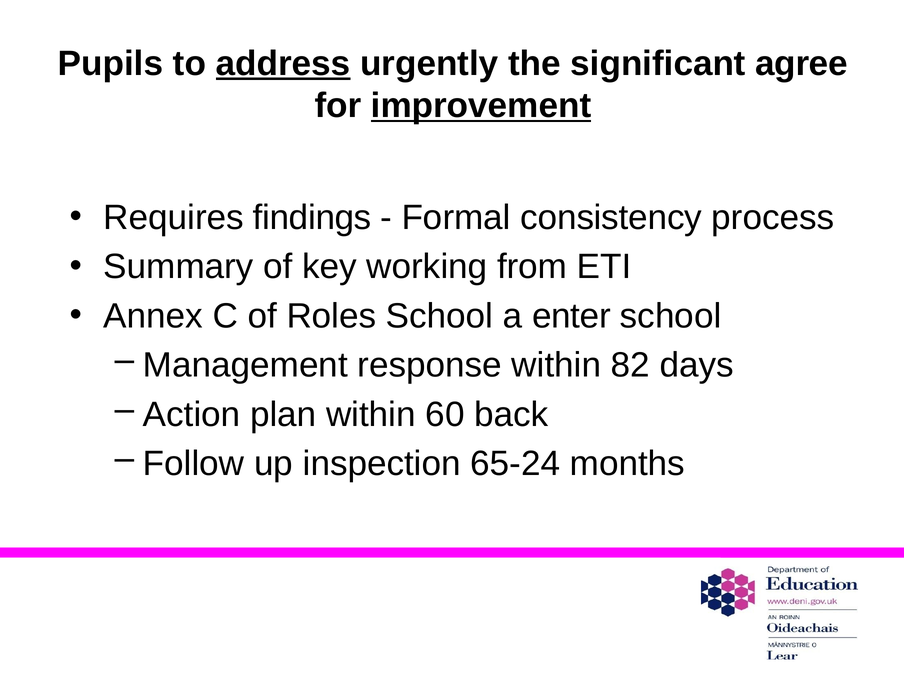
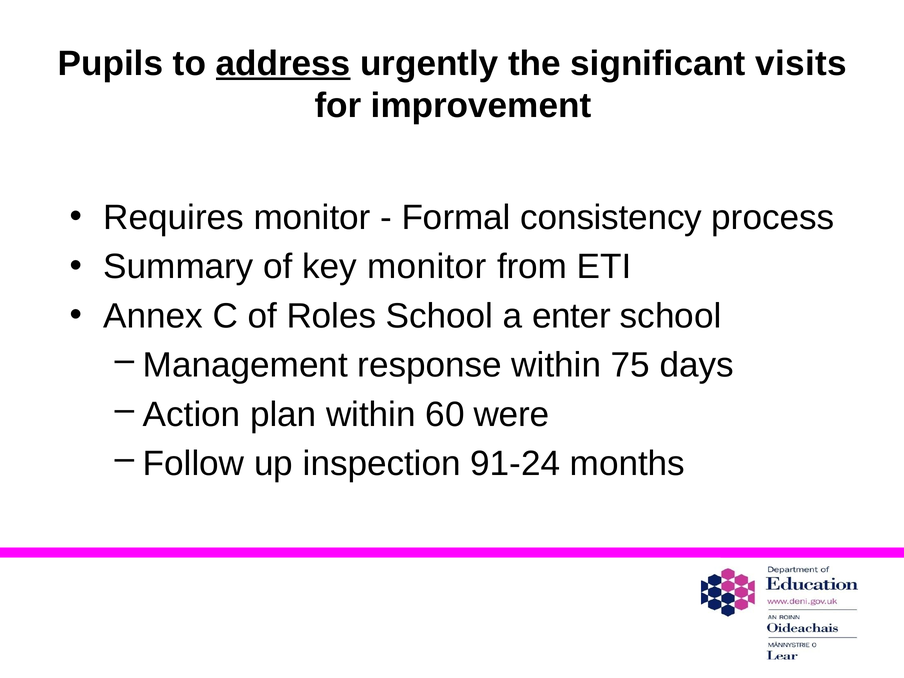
agree: agree -> visits
improvement underline: present -> none
Requires findings: findings -> monitor
key working: working -> monitor
82: 82 -> 75
back: back -> were
65-24: 65-24 -> 91-24
